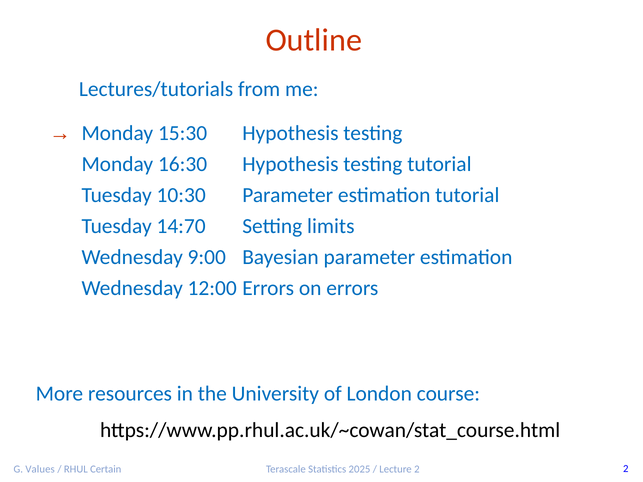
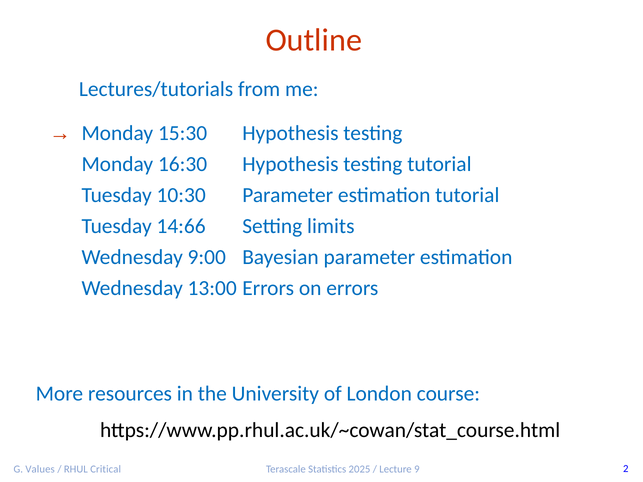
14:70: 14:70 -> 14:66
12:00: 12:00 -> 13:00
Certain: Certain -> Critical
Lecture 2: 2 -> 9
